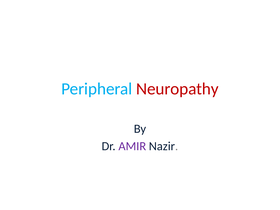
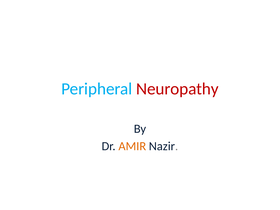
AMIR colour: purple -> orange
